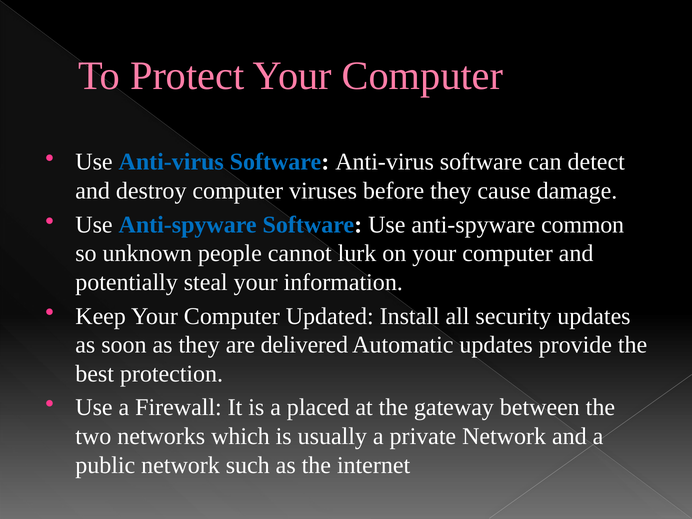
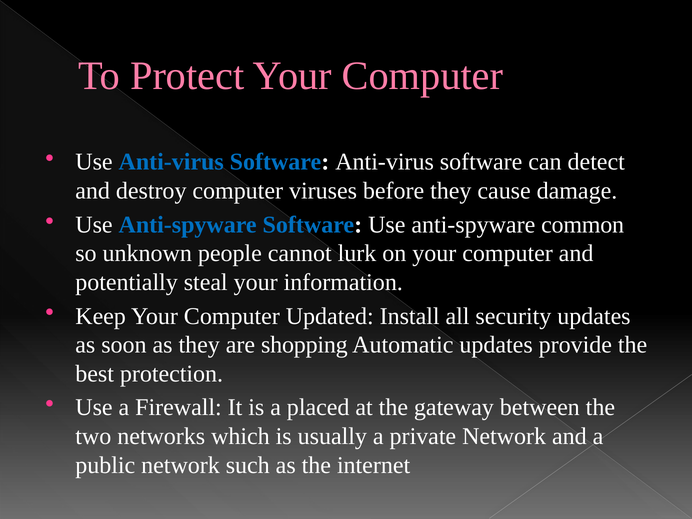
delivered: delivered -> shopping
